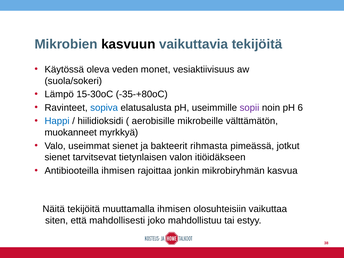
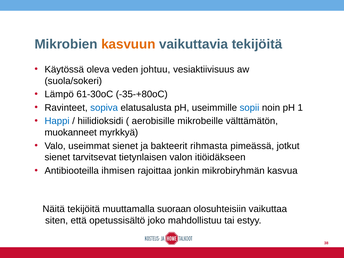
kasvuun colour: black -> orange
monet: monet -> johtuu
15-30oC: 15-30oC -> 61-30oC
sopii colour: purple -> blue
6: 6 -> 1
muuttamalla ihmisen: ihmisen -> suoraan
mahdollisesti: mahdollisesti -> opetussisältö
